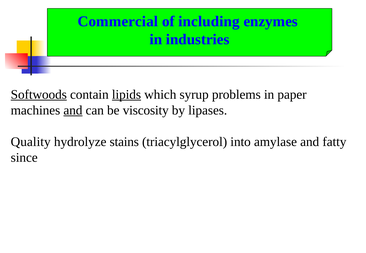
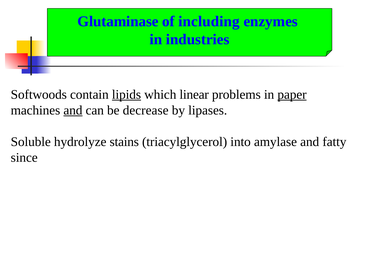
Commercial: Commercial -> Glutaminase
Softwoods underline: present -> none
syrup: syrup -> linear
paper underline: none -> present
viscosity: viscosity -> decrease
Quality: Quality -> Soluble
